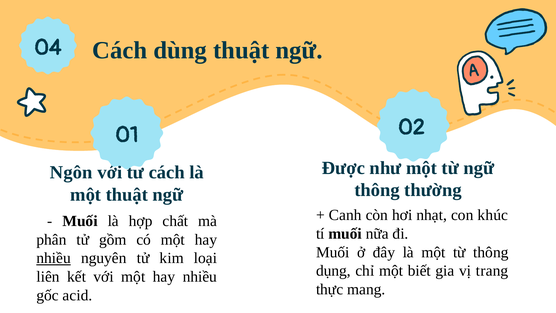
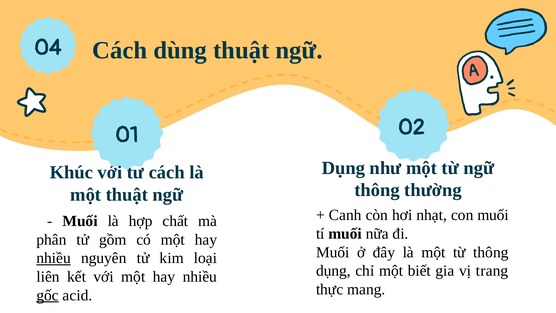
Được at (343, 168): Được -> Dụng
Ngôn: Ngôn -> Khúc
con khúc: khúc -> muối
gốc underline: none -> present
